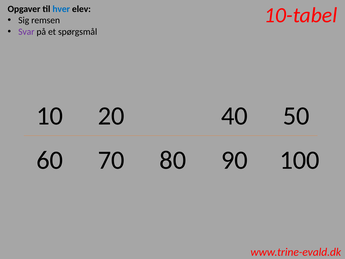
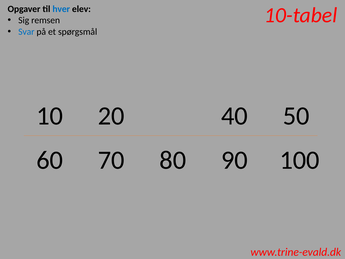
Svar colour: purple -> blue
